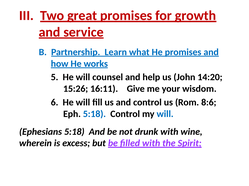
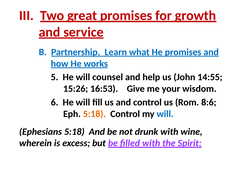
14:20: 14:20 -> 14:55
16:11: 16:11 -> 16:53
5:18 at (94, 114) colour: blue -> orange
